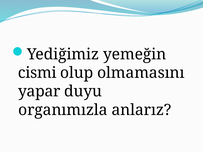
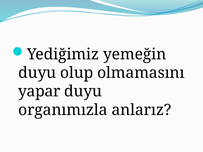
cismi at (37, 73): cismi -> duyu
